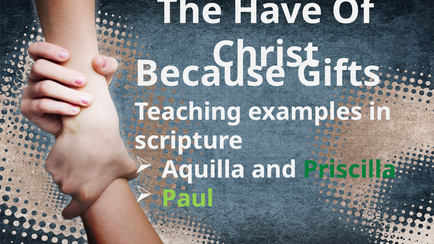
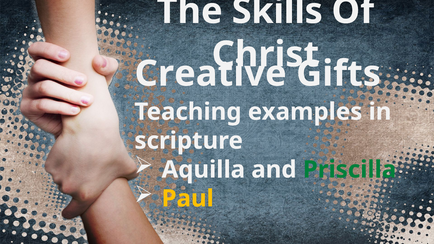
Have: Have -> Skills
Because: Because -> Creative
Paul colour: light green -> yellow
